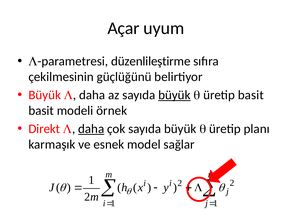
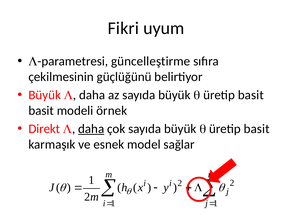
Açar: Açar -> Fikri
düzenlileştirme: düzenlileştirme -> güncelleştirme
büyük at (174, 95) underline: present -> none
planı at (257, 129): planı -> basit
